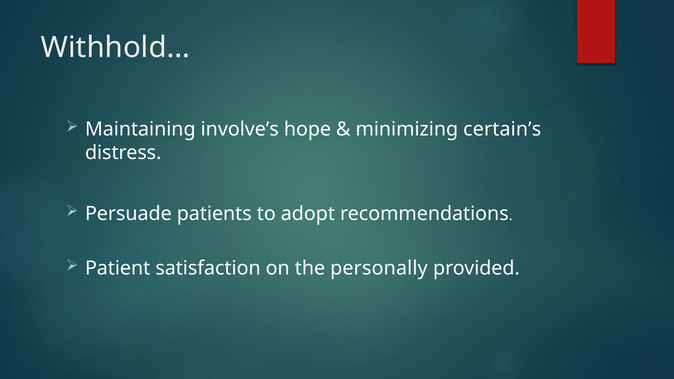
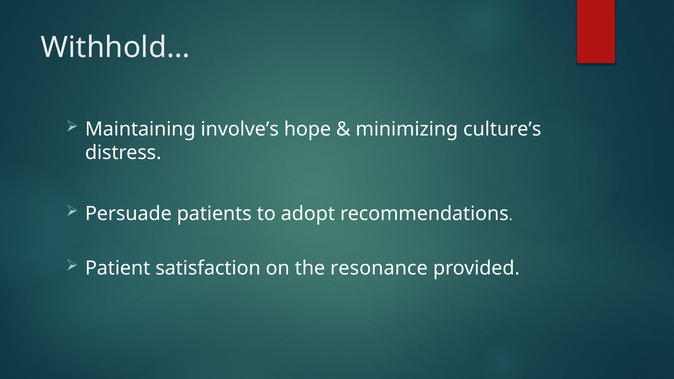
certain’s: certain’s -> culture’s
personally: personally -> resonance
